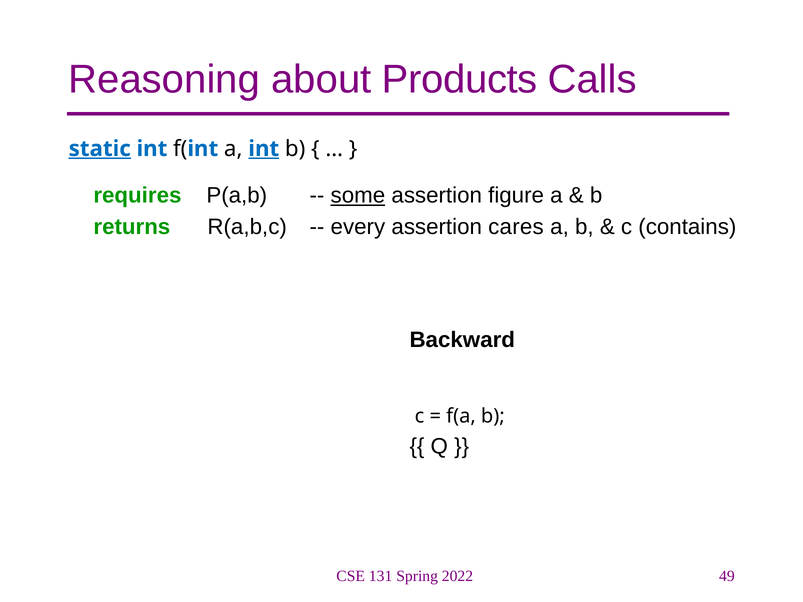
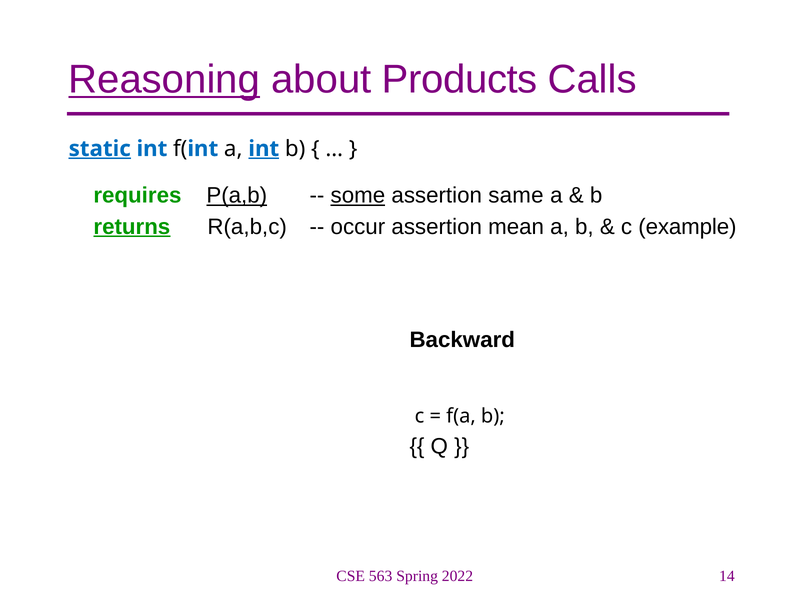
Reasoning underline: none -> present
P(a,b underline: none -> present
figure: figure -> same
returns underline: none -> present
every: every -> occur
cares: cares -> mean
contains: contains -> example
131: 131 -> 563
49: 49 -> 14
